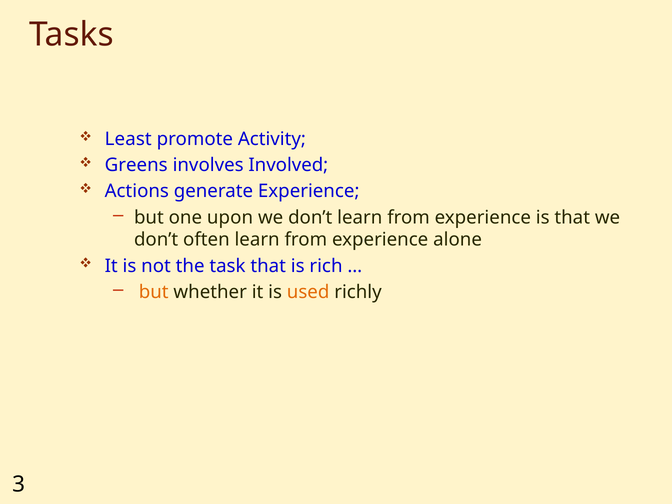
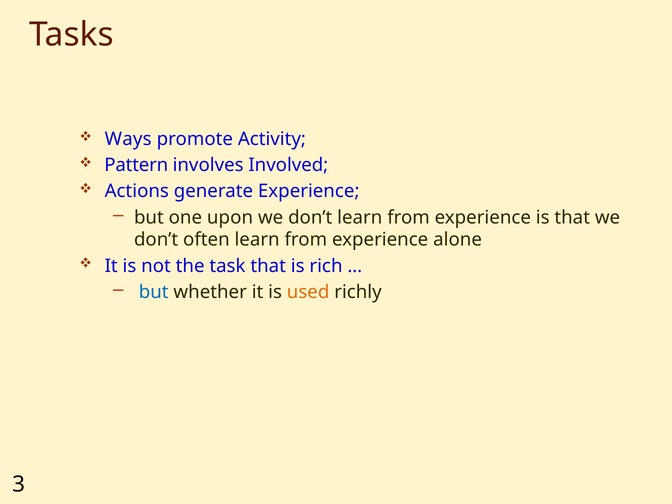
Least: Least -> Ways
Greens: Greens -> Pattern
but at (154, 292) colour: orange -> blue
